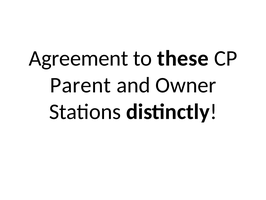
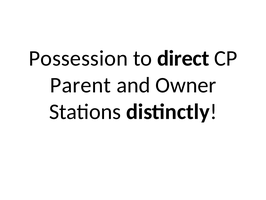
Agreement: Agreement -> Possession
these: these -> direct
